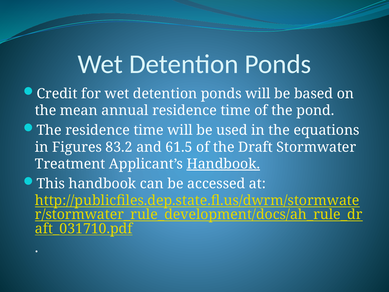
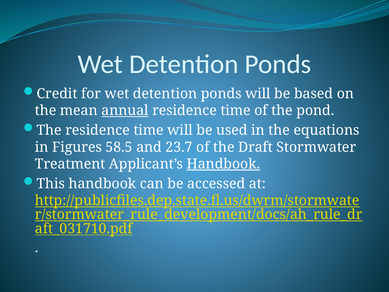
annual underline: none -> present
83.2: 83.2 -> 58.5
61.5: 61.5 -> 23.7
